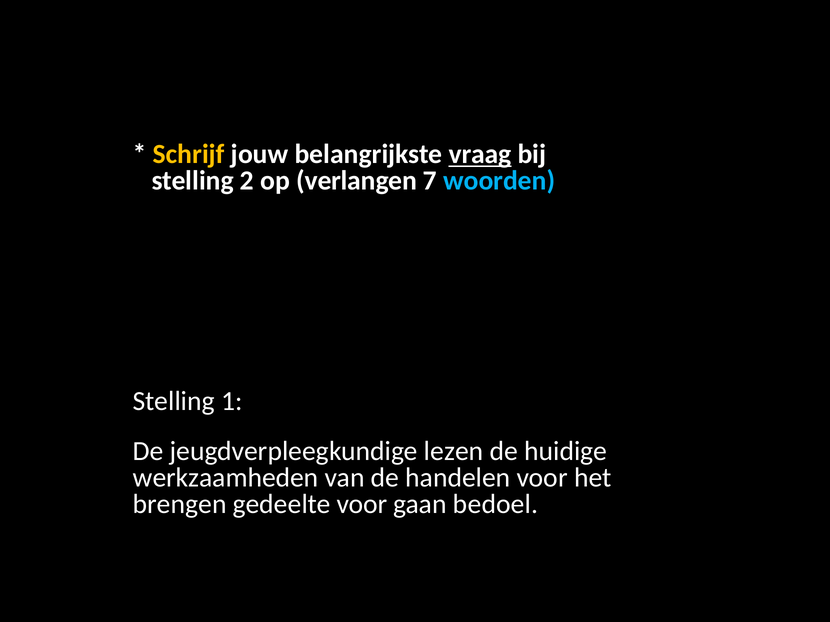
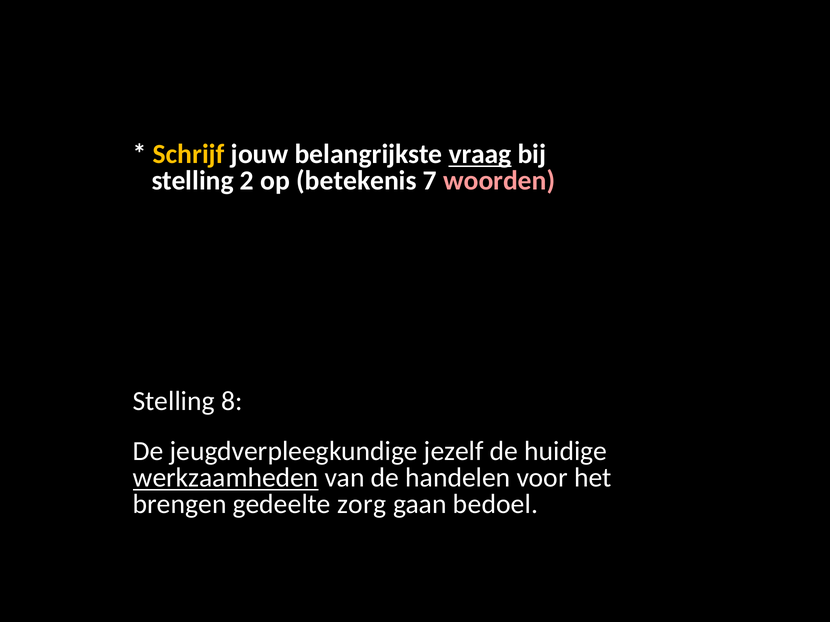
verlangen: verlangen -> betekenis
woorden colour: light blue -> pink
1: 1 -> 8
lezen: lezen -> jezelf
werkzaamheden underline: none -> present
gedeelte voor: voor -> zorg
